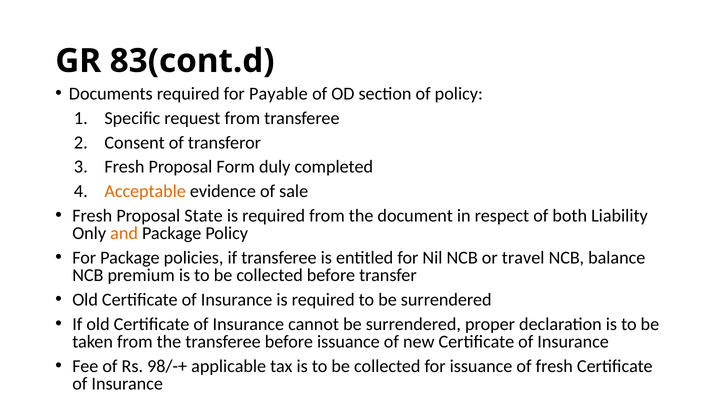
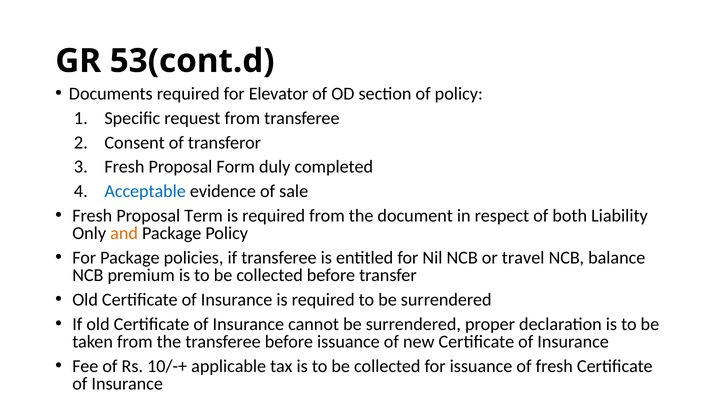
83(cont.d: 83(cont.d -> 53(cont.d
Payable: Payable -> Elevator
Acceptable colour: orange -> blue
State: State -> Term
98/-+: 98/-+ -> 10/-+
